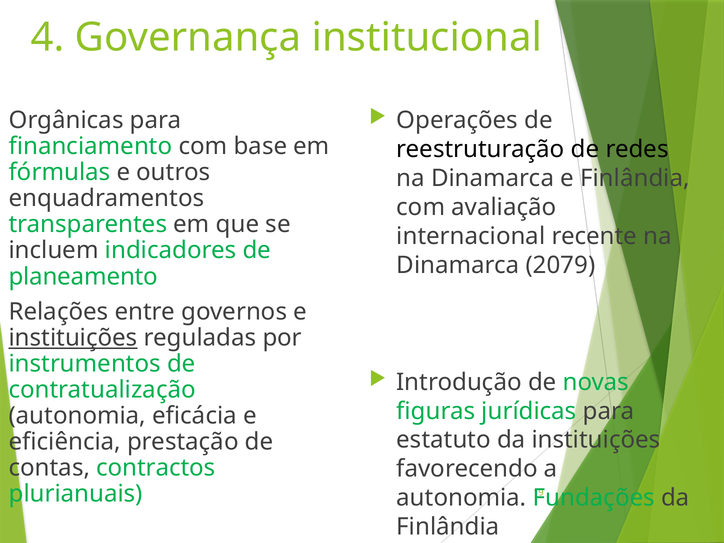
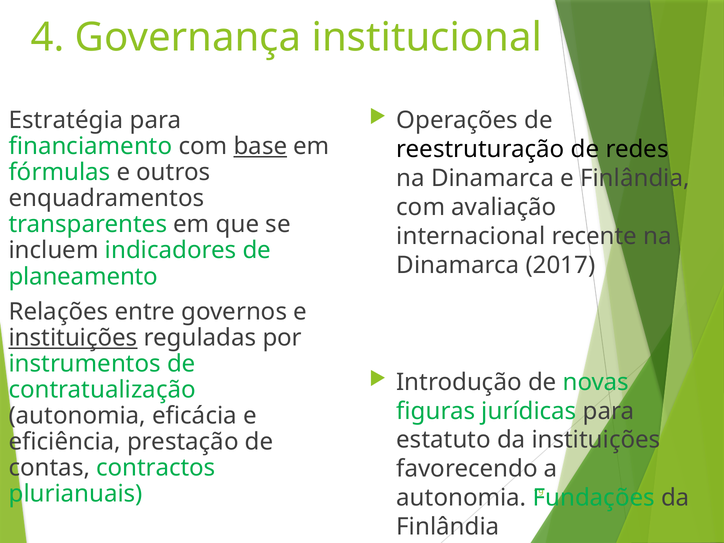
Orgânicas: Orgânicas -> Estratégia
base underline: none -> present
2079: 2079 -> 2017
